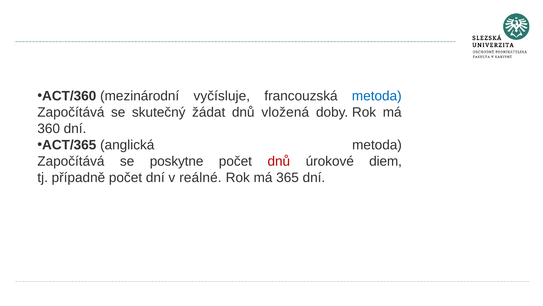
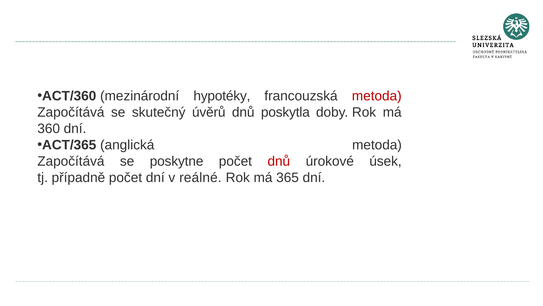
vyčísluje: vyčísluje -> hypotéky
metoda at (377, 96) colour: blue -> red
žádat: žádat -> úvěrů
vložená: vložená -> poskytla
diem: diem -> úsek
